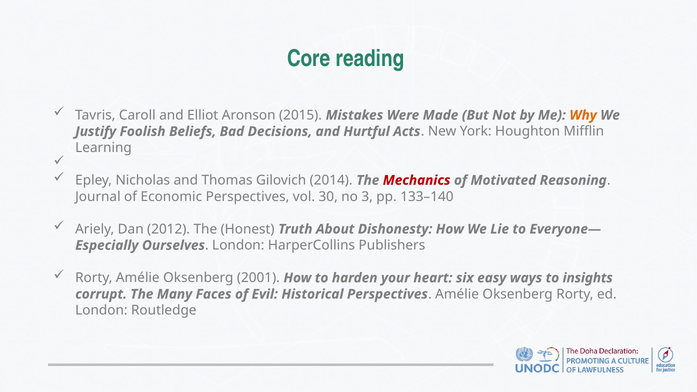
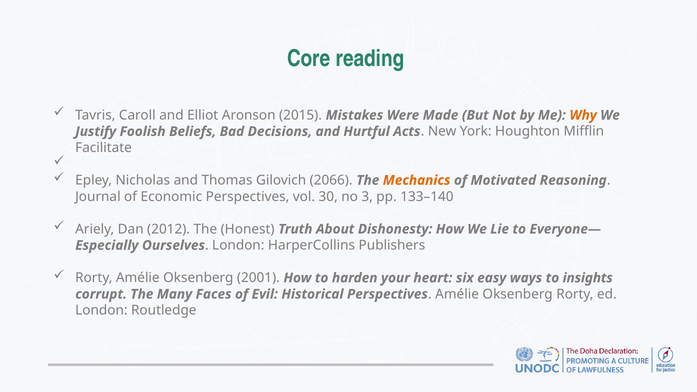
Learning: Learning -> Facilitate
2014: 2014 -> 2066
Mechanics colour: red -> orange
